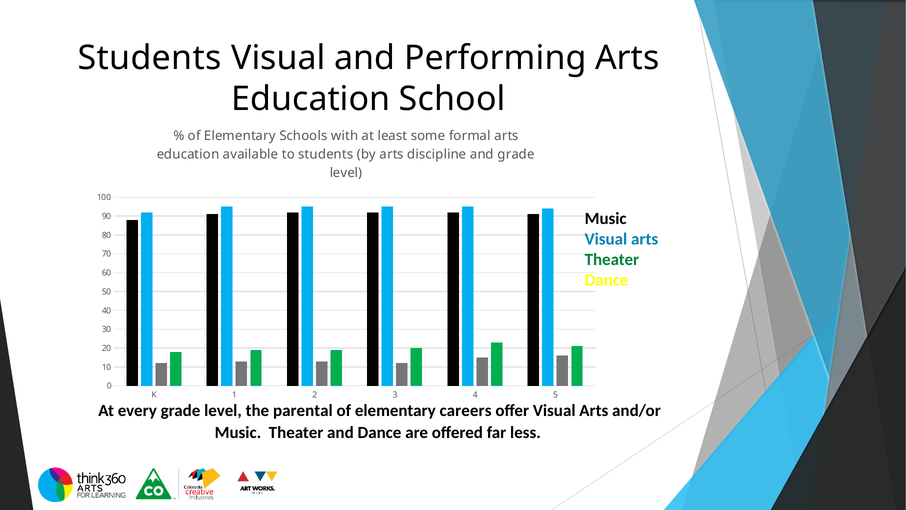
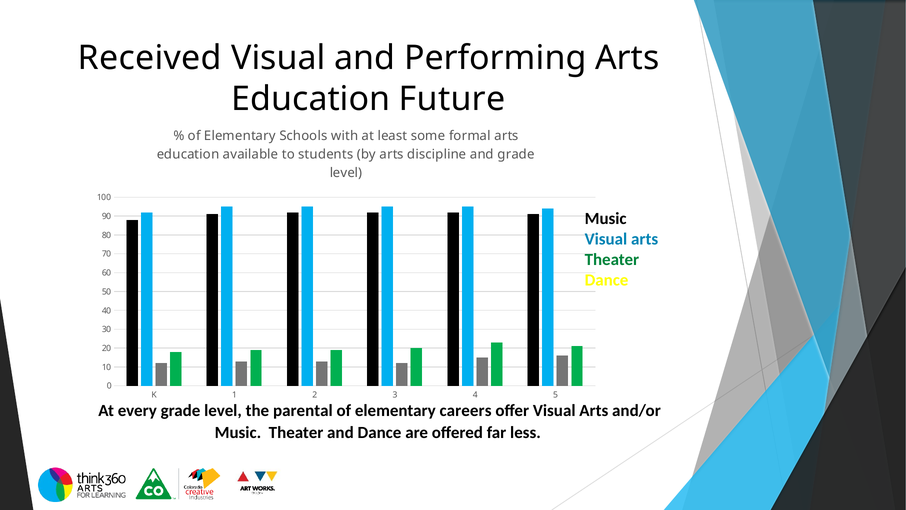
Students at (150, 58): Students -> Received
School: School -> Future
